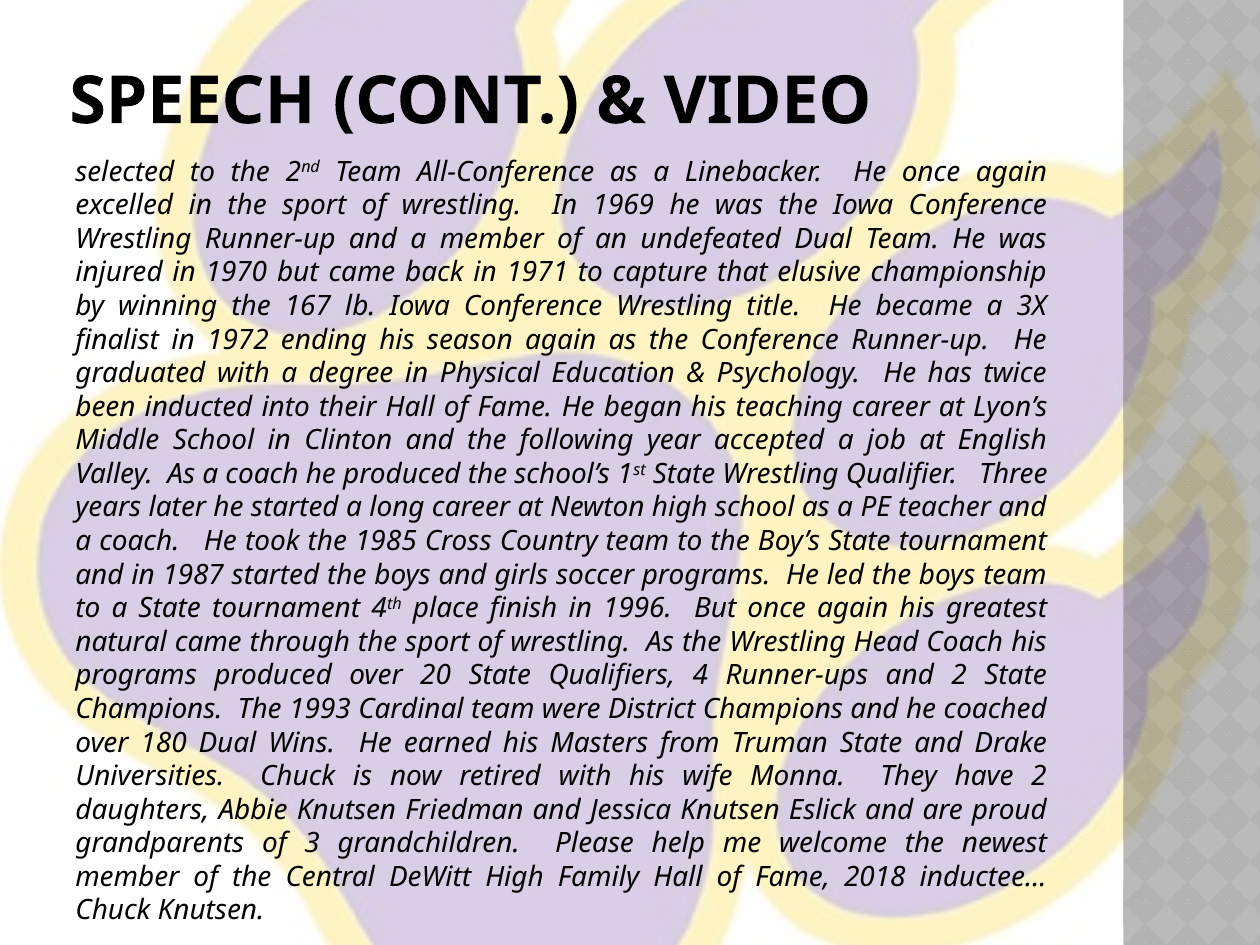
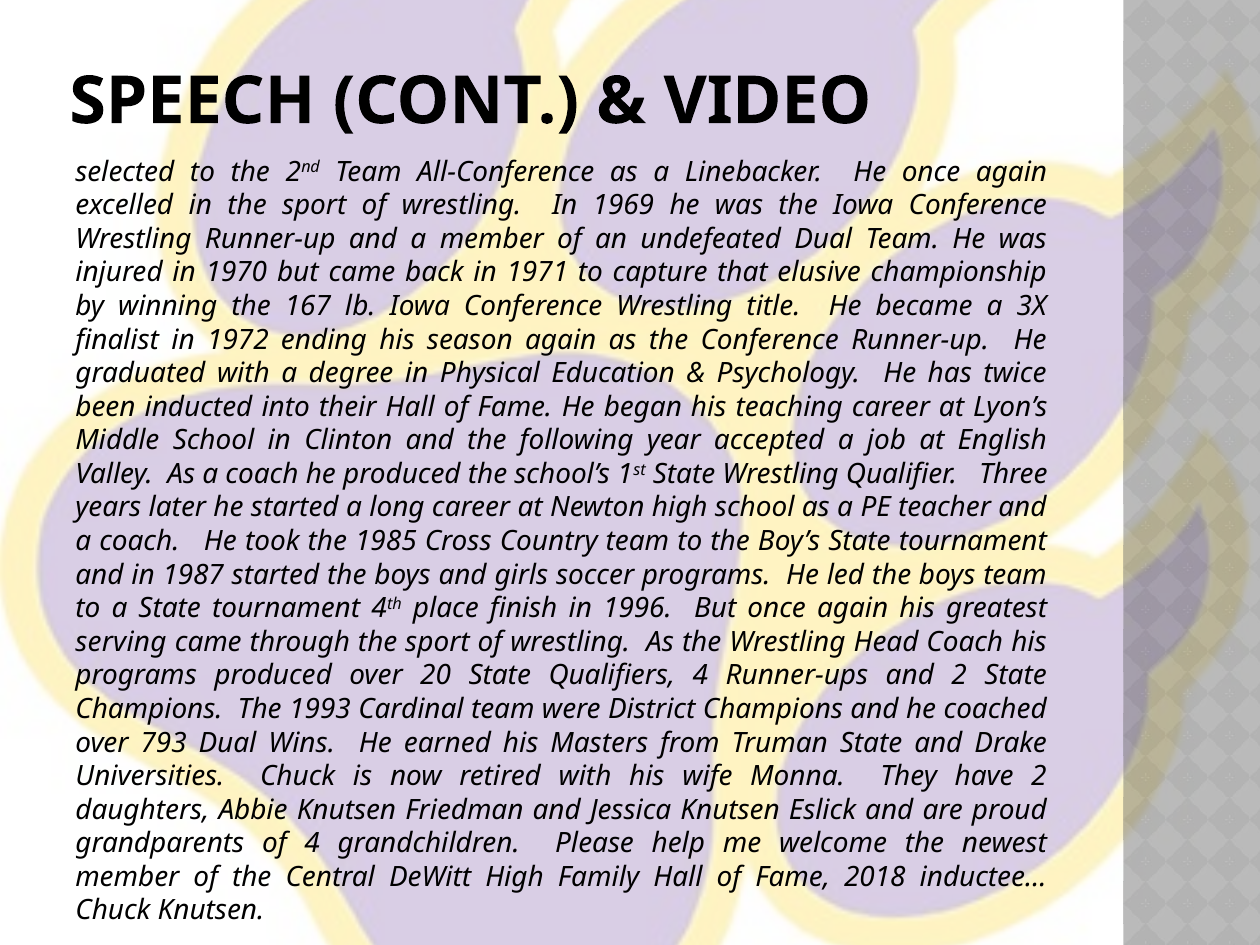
natural: natural -> serving
180: 180 -> 793
of 3: 3 -> 4
